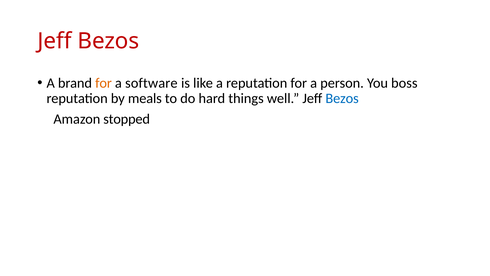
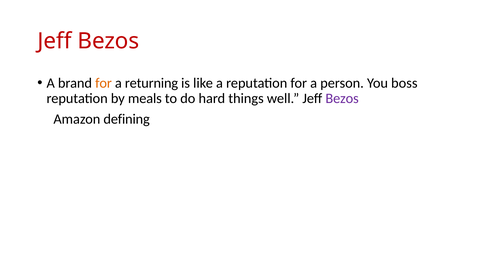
software: software -> returning
Bezos at (342, 98) colour: blue -> purple
stopped: stopped -> defining
